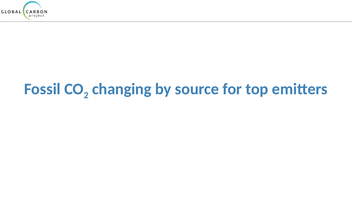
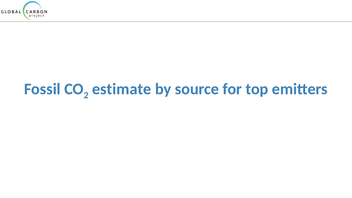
changing: changing -> estimate
